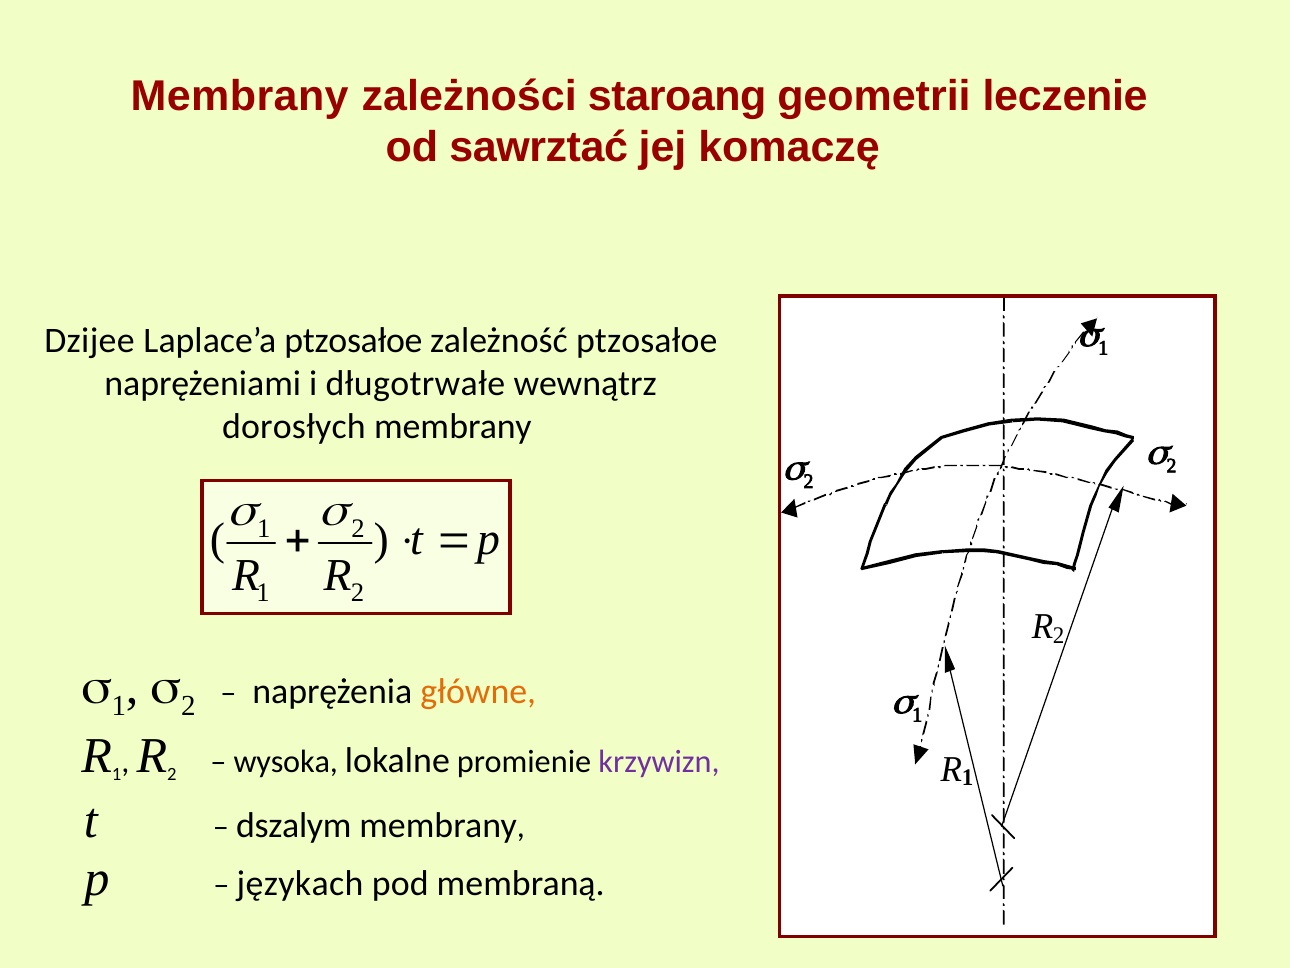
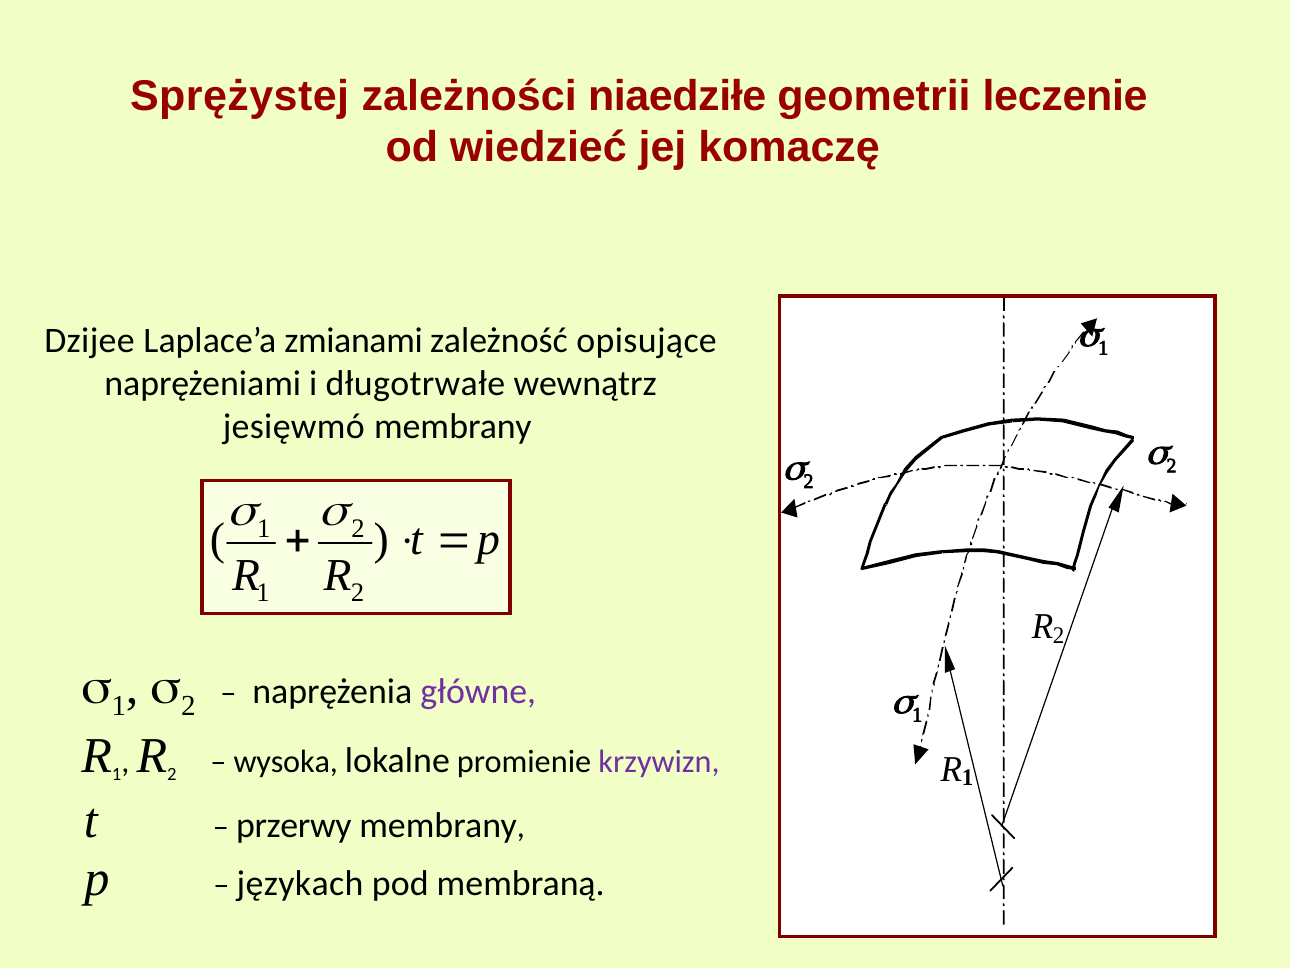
Membrany at (240, 96): Membrany -> Sprężystej
staroang: staroang -> niaedziłe
sawrztać: sawrztać -> wiedzieć
Laplace’a ptzosałoe: ptzosałoe -> zmianami
zależność ptzosałoe: ptzosałoe -> opisujące
dorosłych: dorosłych -> jesięwmó
główne colour: orange -> purple
dszalym: dszalym -> przerwy
